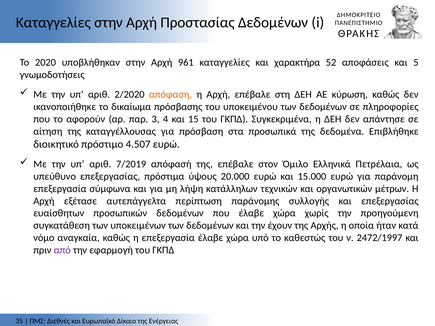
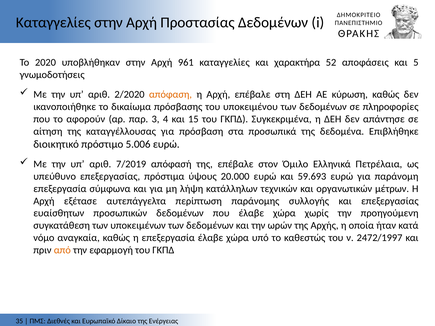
4.507: 4.507 -> 5.006
15.000: 15.000 -> 59.693
έχουν: έχουν -> ωρών
από colour: purple -> orange
